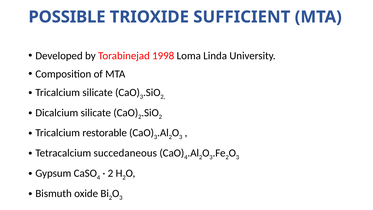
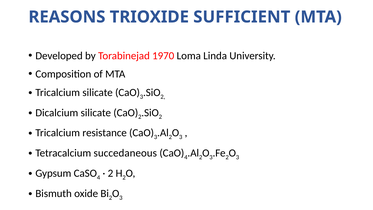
POSSIBLE: POSSIBLE -> REASONS
1998: 1998 -> 1970
restorable: restorable -> resistance
